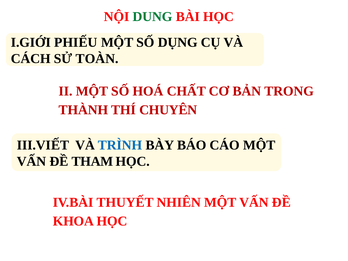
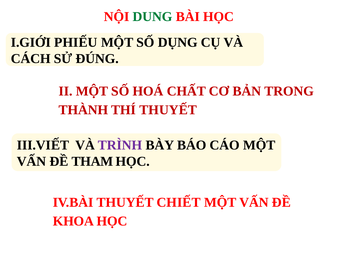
TOÀN: TOÀN -> ĐÚNG
THÍ CHUYÊN: CHUYÊN -> THUYẾT
TRÌNH colour: blue -> purple
NHIÊN: NHIÊN -> CHIẾT
